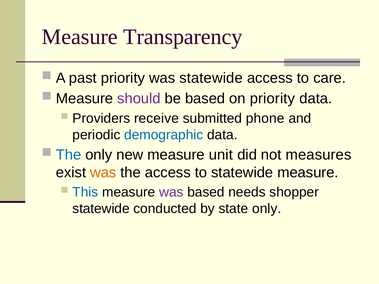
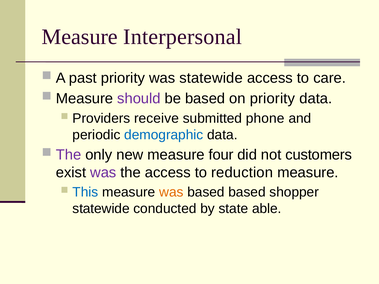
Transparency: Transparency -> Interpersonal
The at (69, 155) colour: blue -> purple
unit: unit -> four
measures: measures -> customers
was at (103, 173) colour: orange -> purple
to statewide: statewide -> reduction
was at (171, 192) colour: purple -> orange
based needs: needs -> based
state only: only -> able
